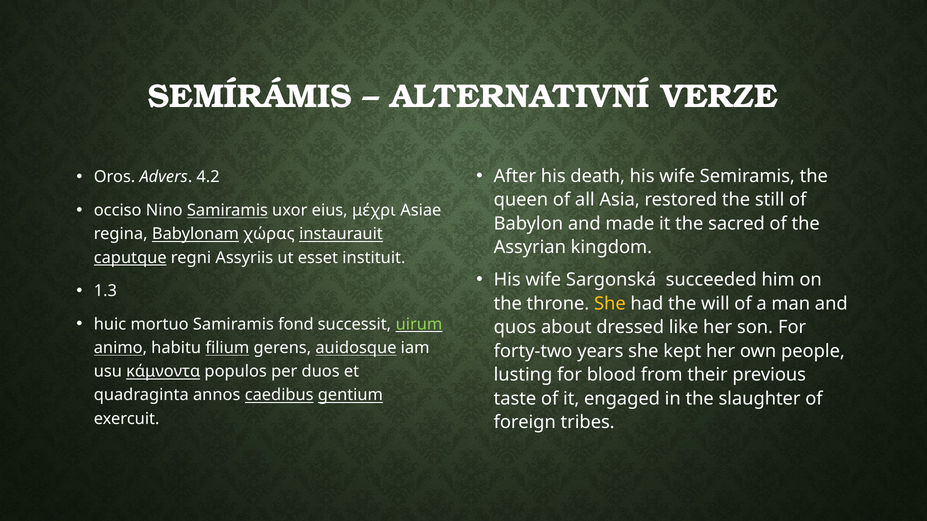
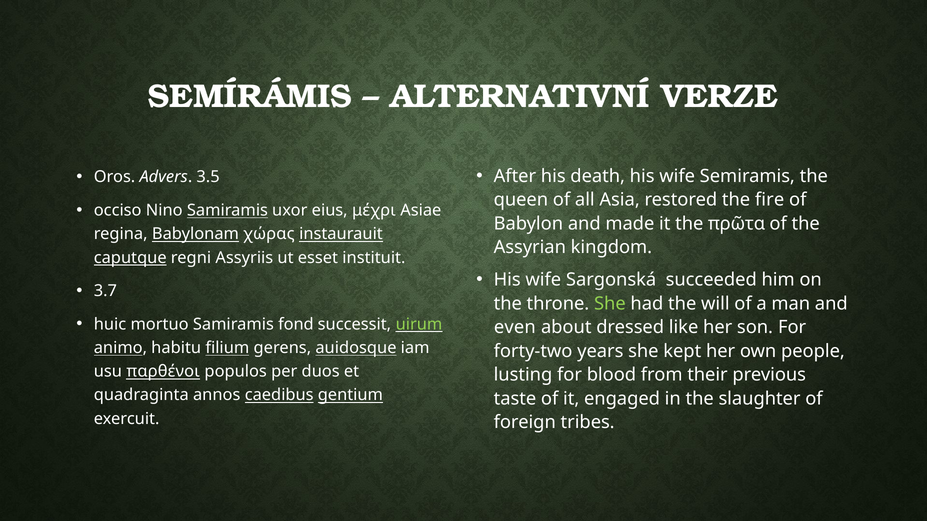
4.2: 4.2 -> 3.5
still: still -> fire
sacred: sacred -> πρῶτα
1.3: 1.3 -> 3.7
She at (610, 304) colour: yellow -> light green
quos: quos -> even
κάμνοντα: κάμνοντα -> παρθένοι
